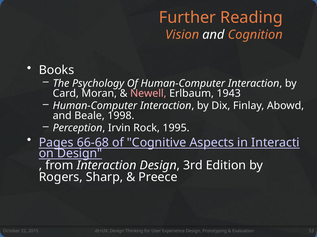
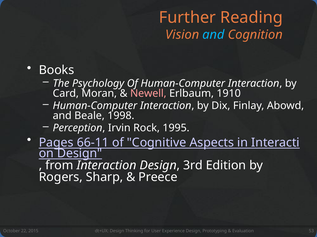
and at (214, 35) colour: white -> light blue
1943: 1943 -> 1910
66-68: 66-68 -> 66-11
